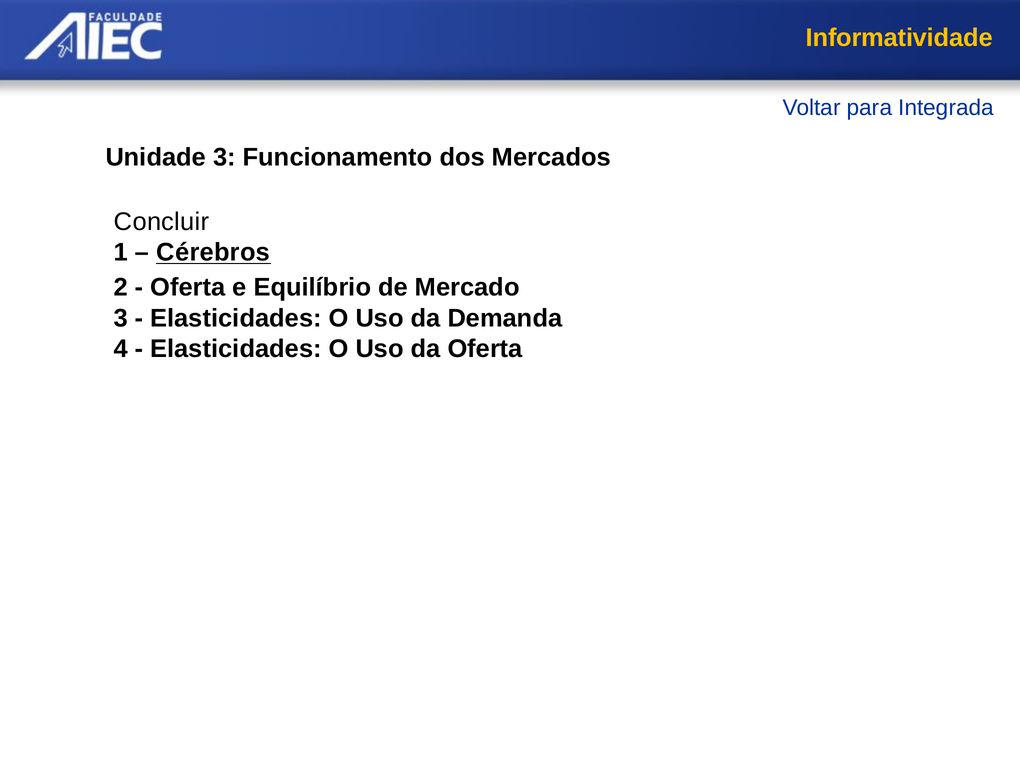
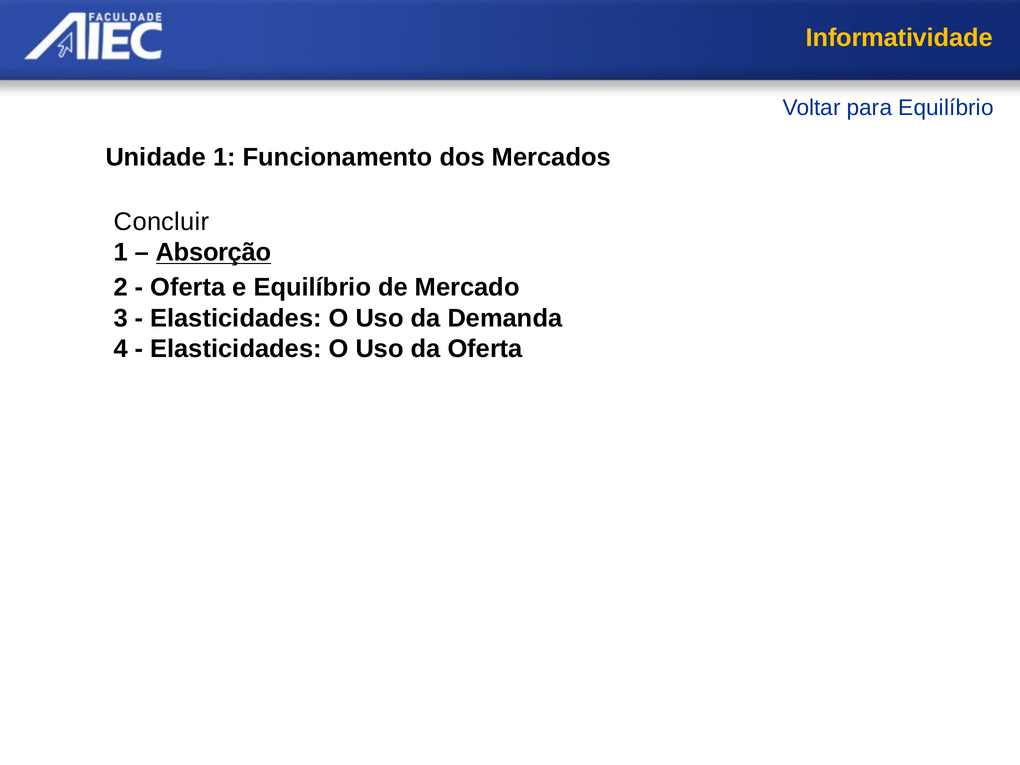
para Integrada: Integrada -> Equilíbrio
Unidade 3: 3 -> 1
Cérebros: Cérebros -> Absorção
